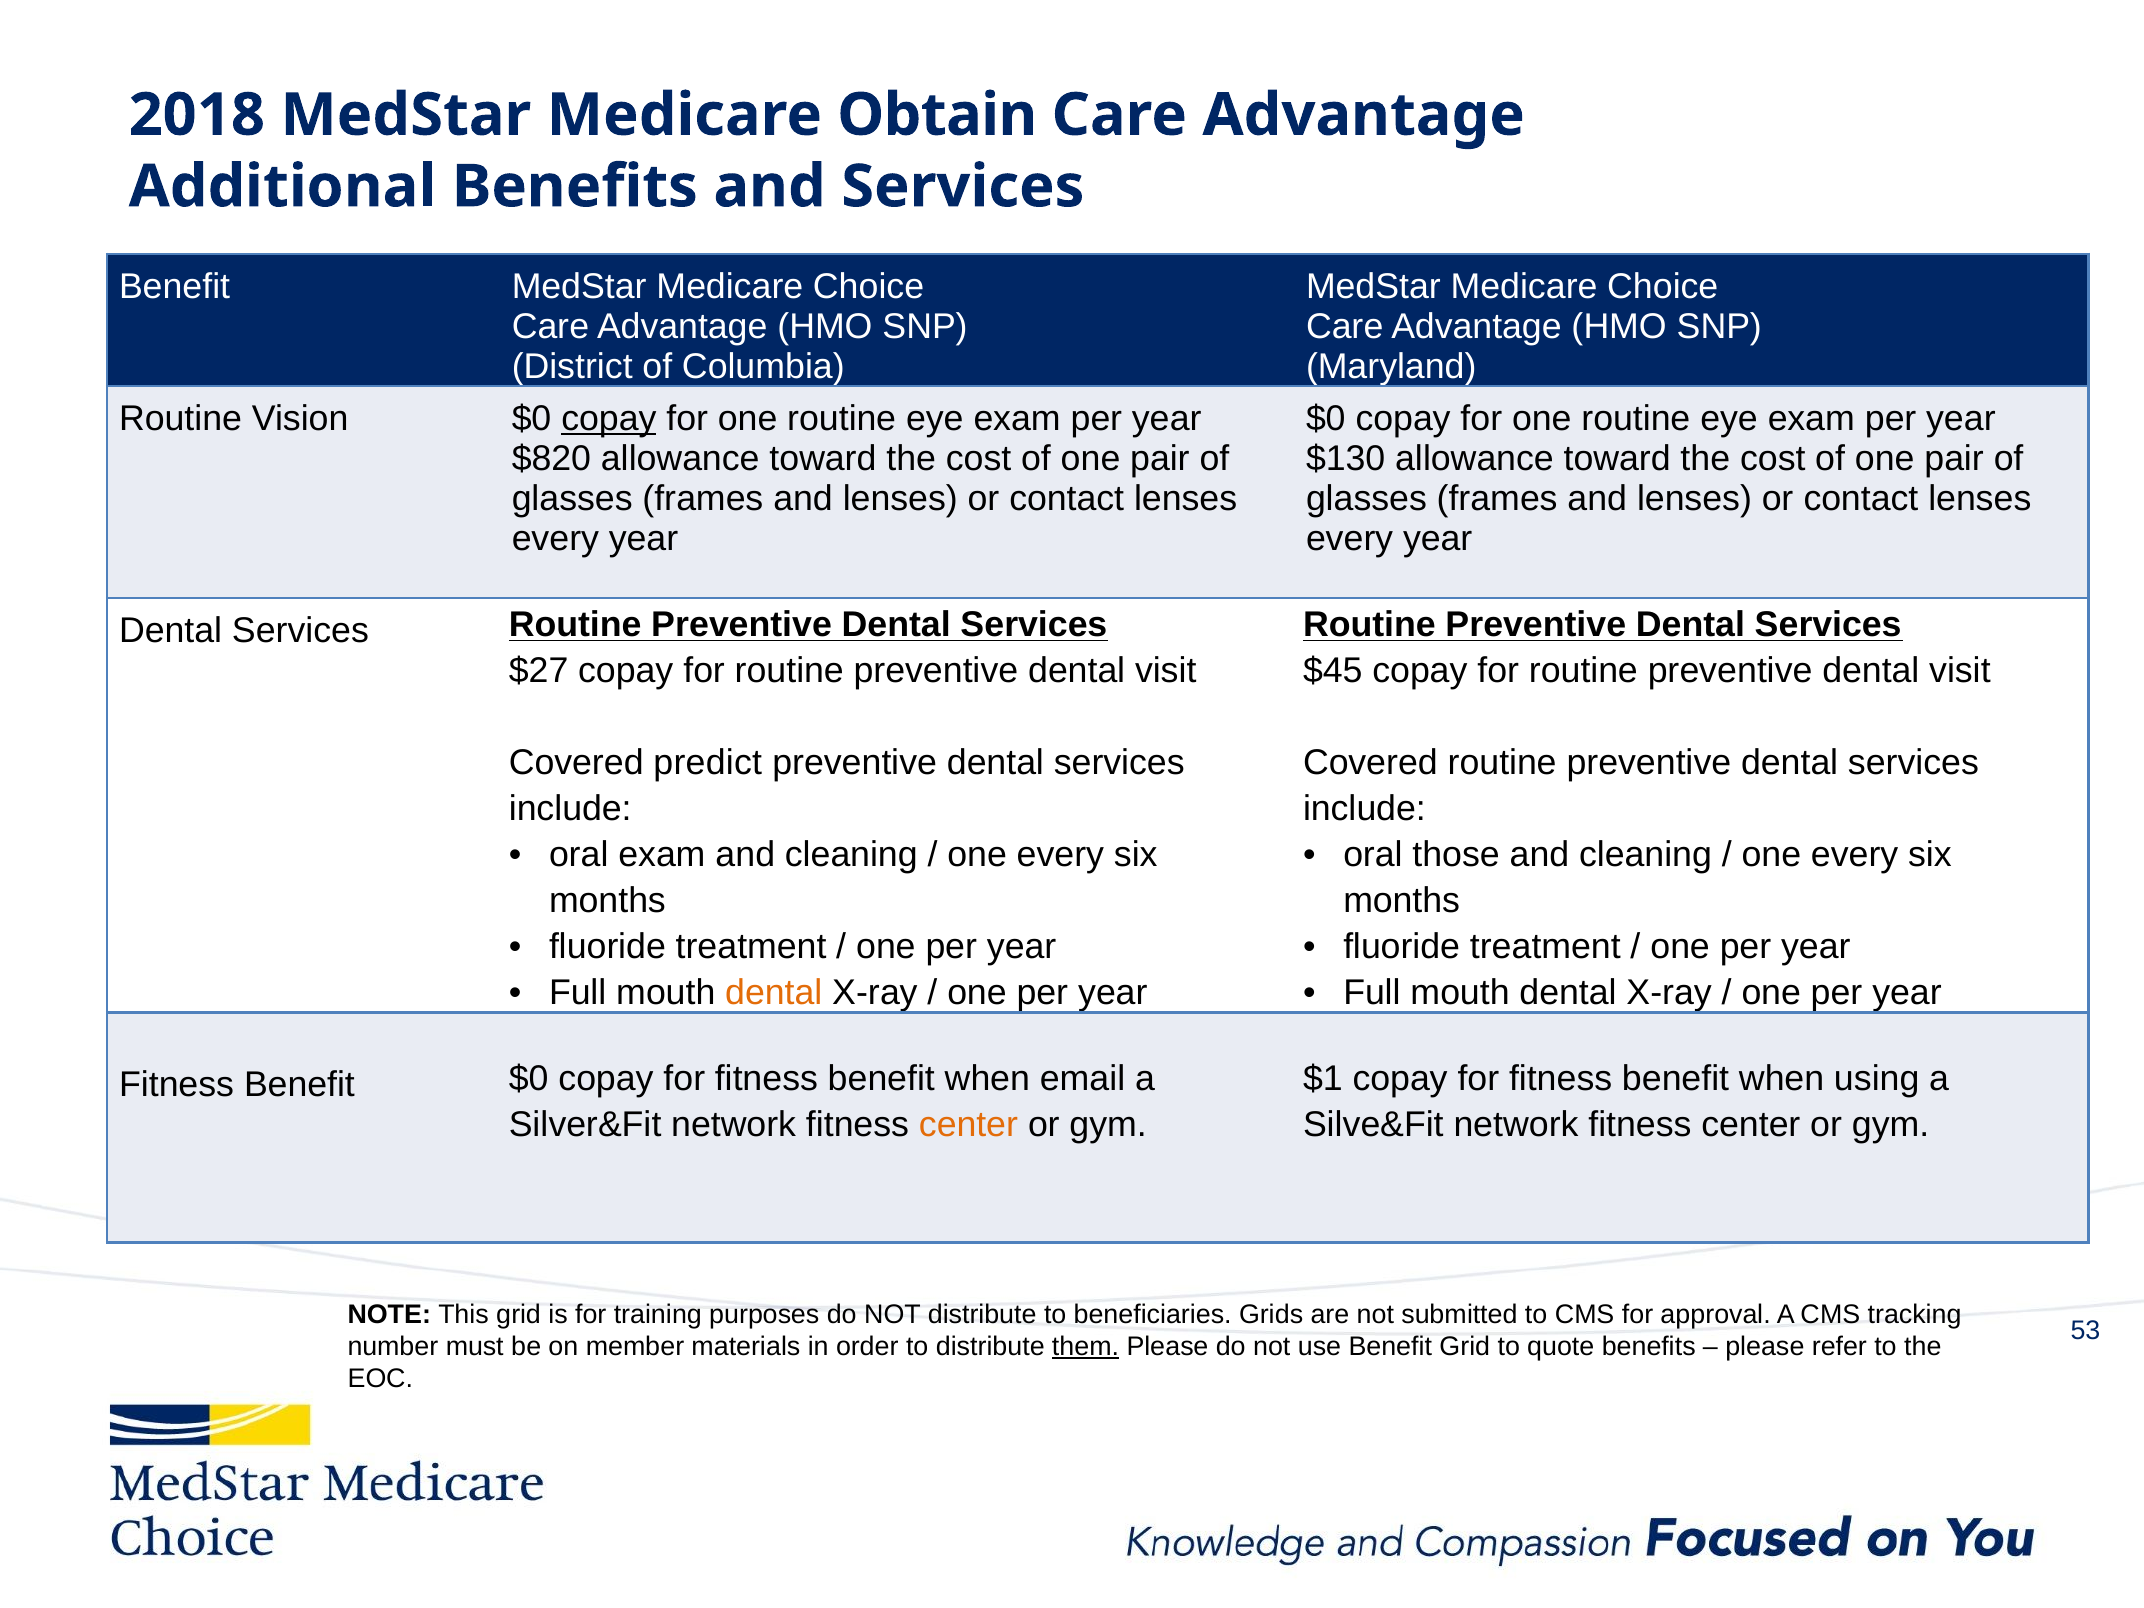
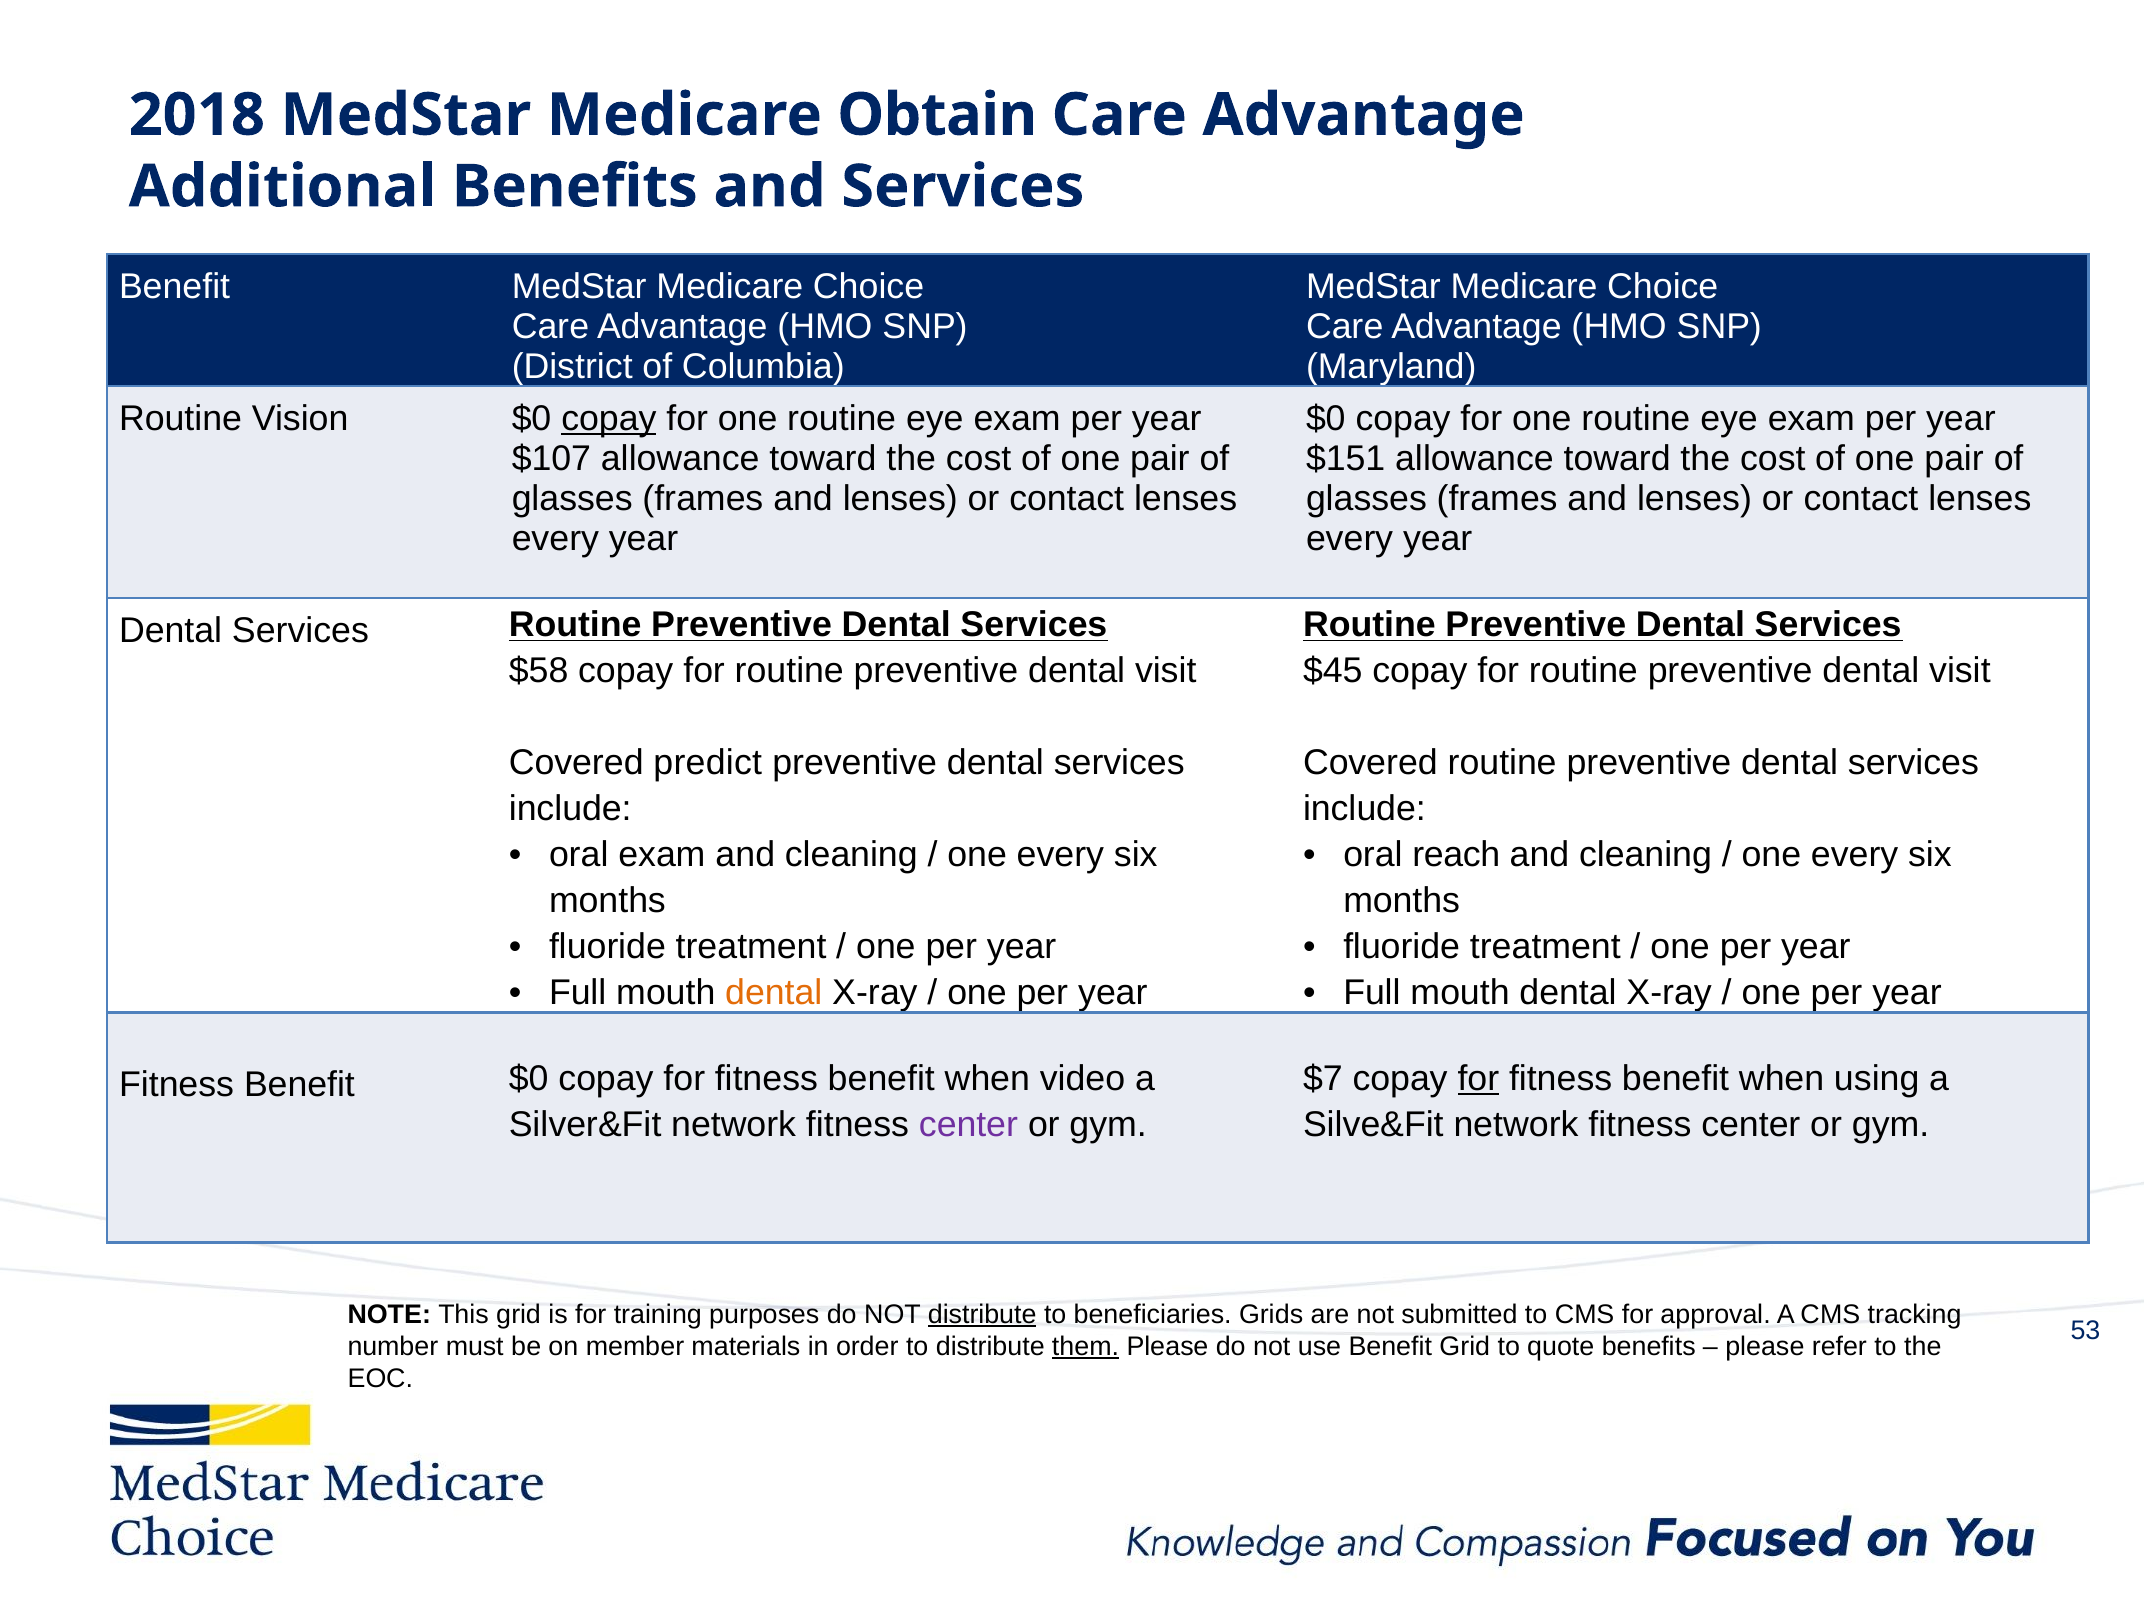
$820: $820 -> $107
$130: $130 -> $151
$27: $27 -> $58
those: those -> reach
$1: $1 -> $7
for at (1478, 1079) underline: none -> present
email: email -> video
center at (968, 1125) colour: orange -> purple
distribute at (982, 1314) underline: none -> present
